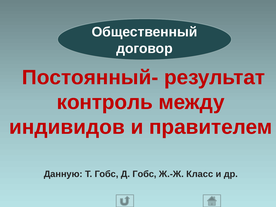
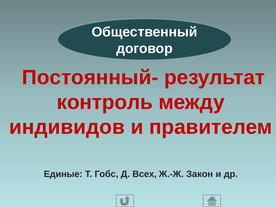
Данную: Данную -> Единые
Д Гобс: Гобс -> Всех
Класс: Класс -> Закон
